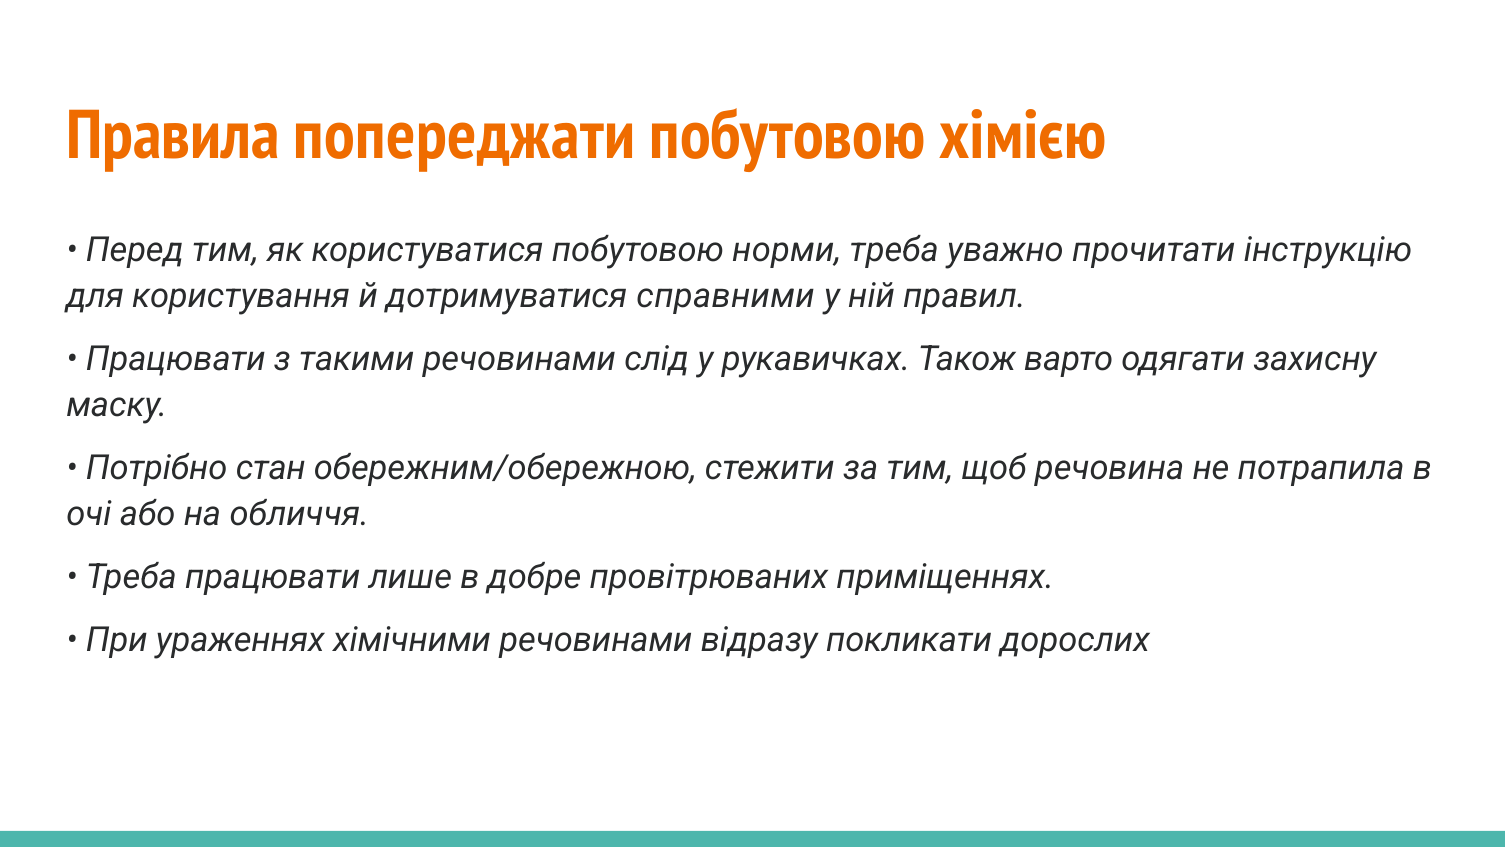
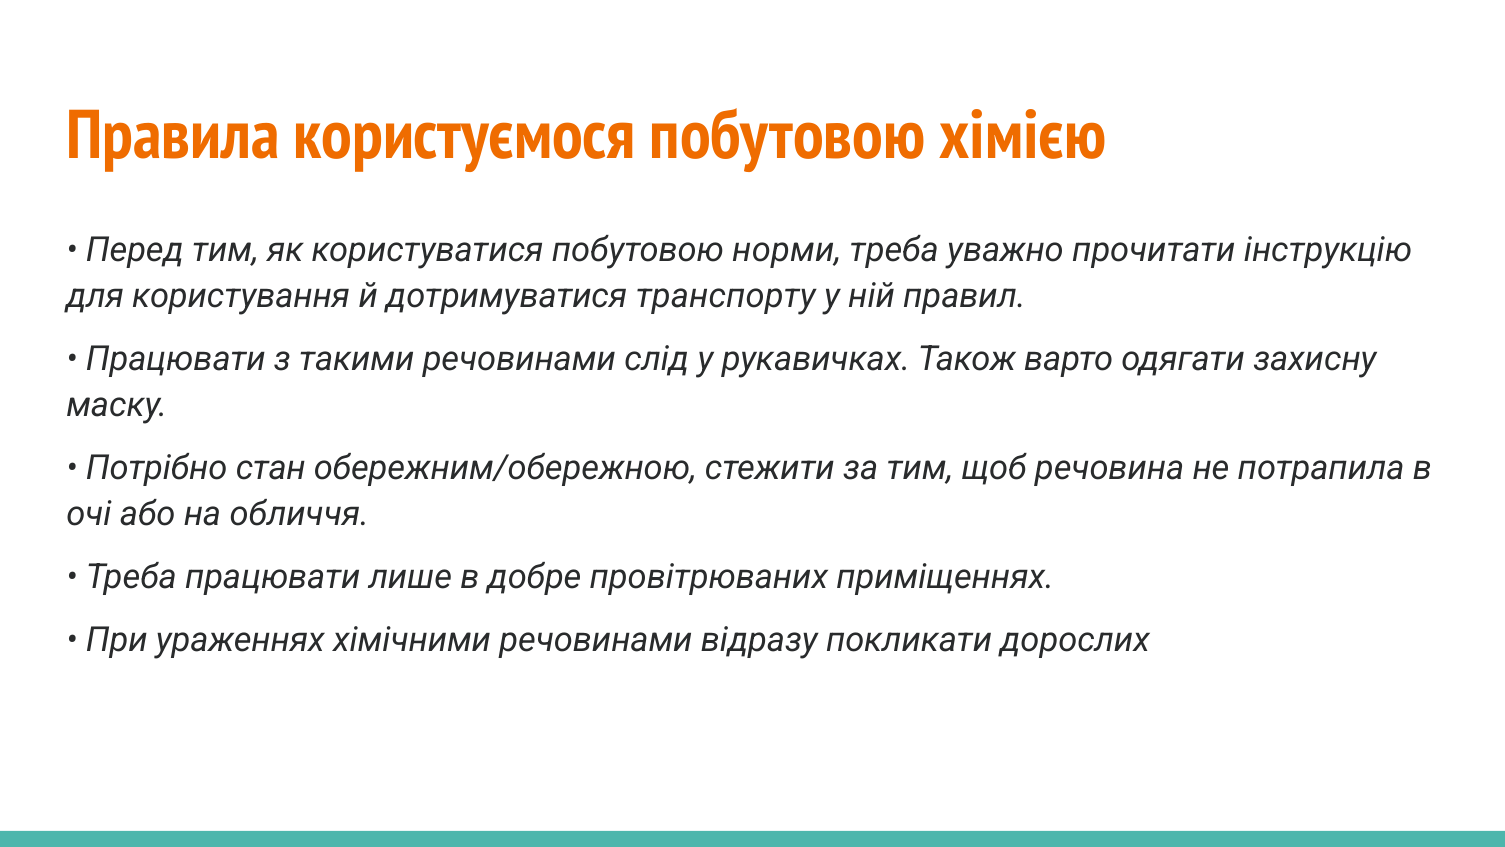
попереджати: попереджати -> користуємося
справними: справними -> транспорту
